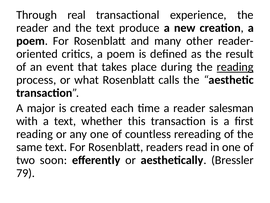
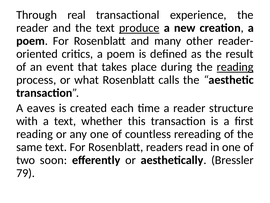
produce underline: none -> present
major: major -> eaves
salesman: salesman -> structure
